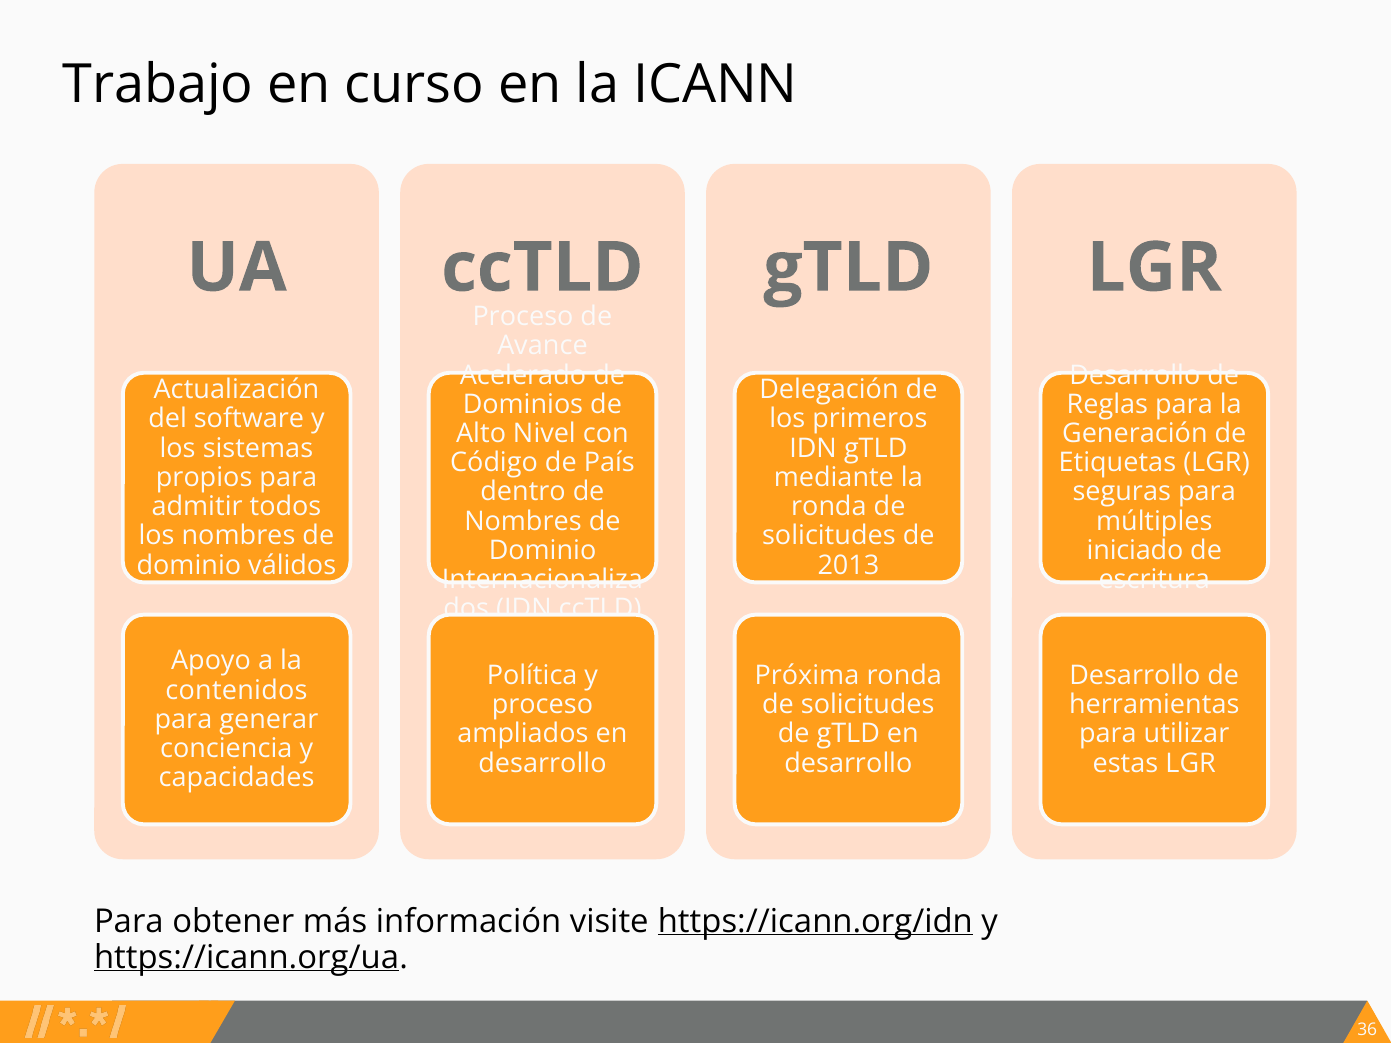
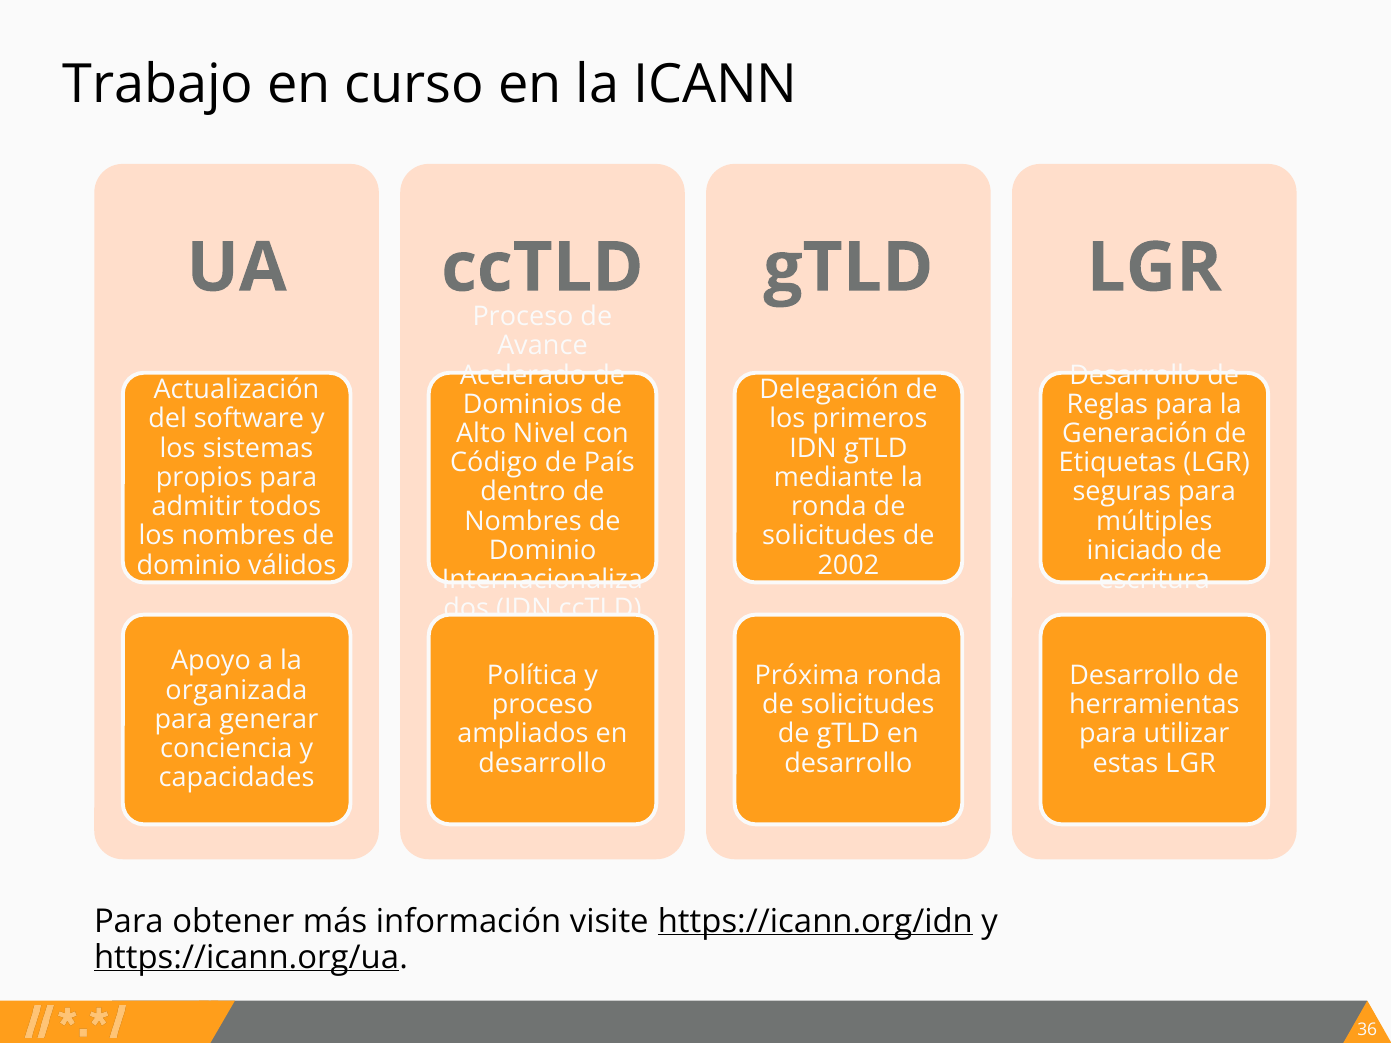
2013: 2013 -> 2002
contenidos: contenidos -> organizada
